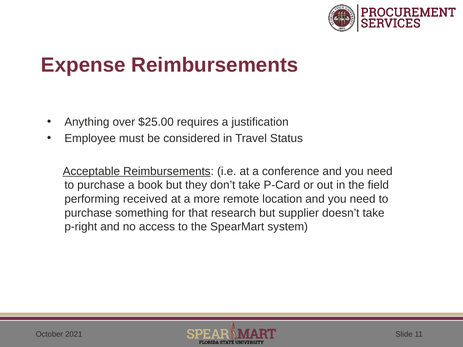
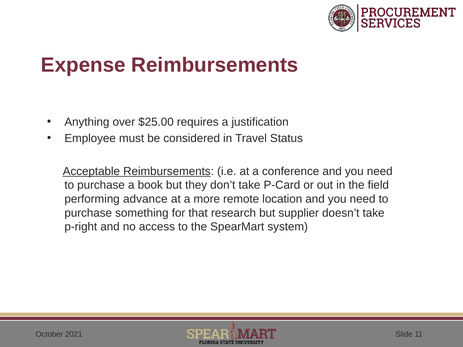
received: received -> advance
